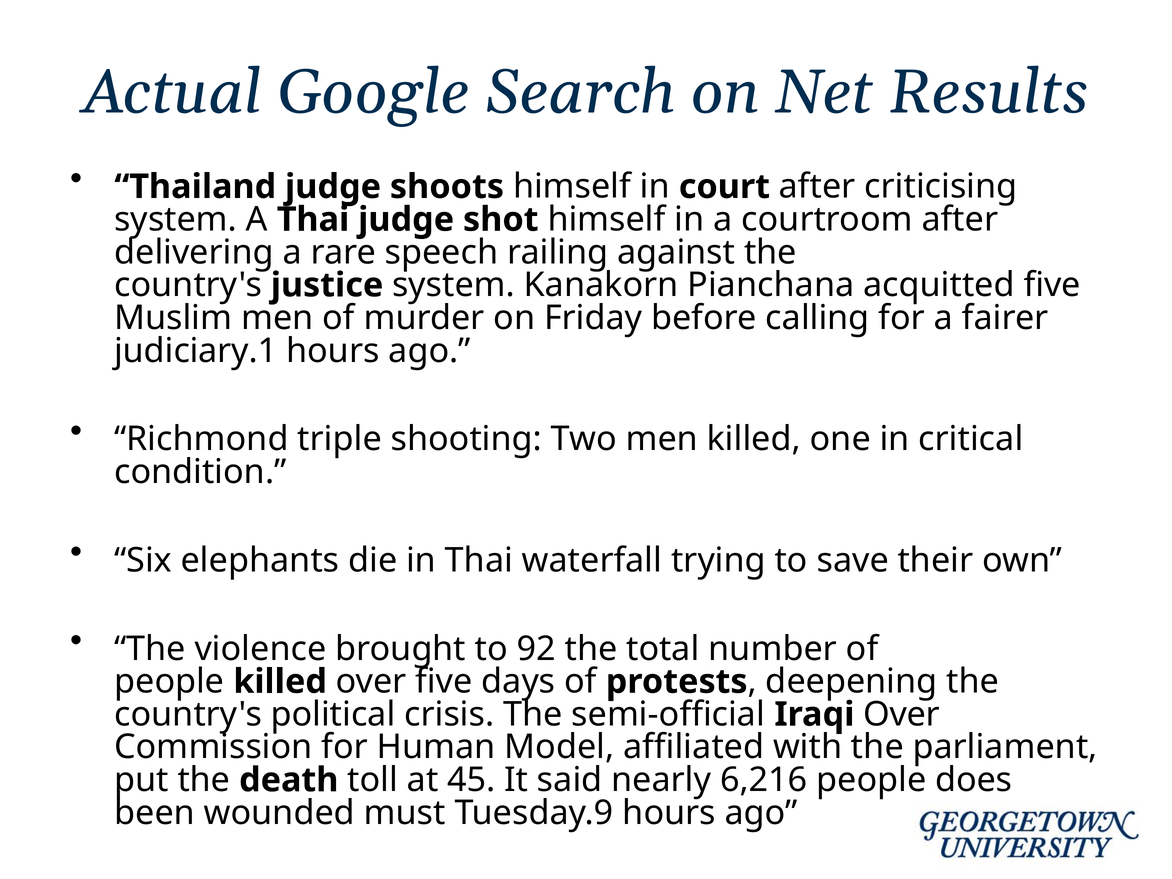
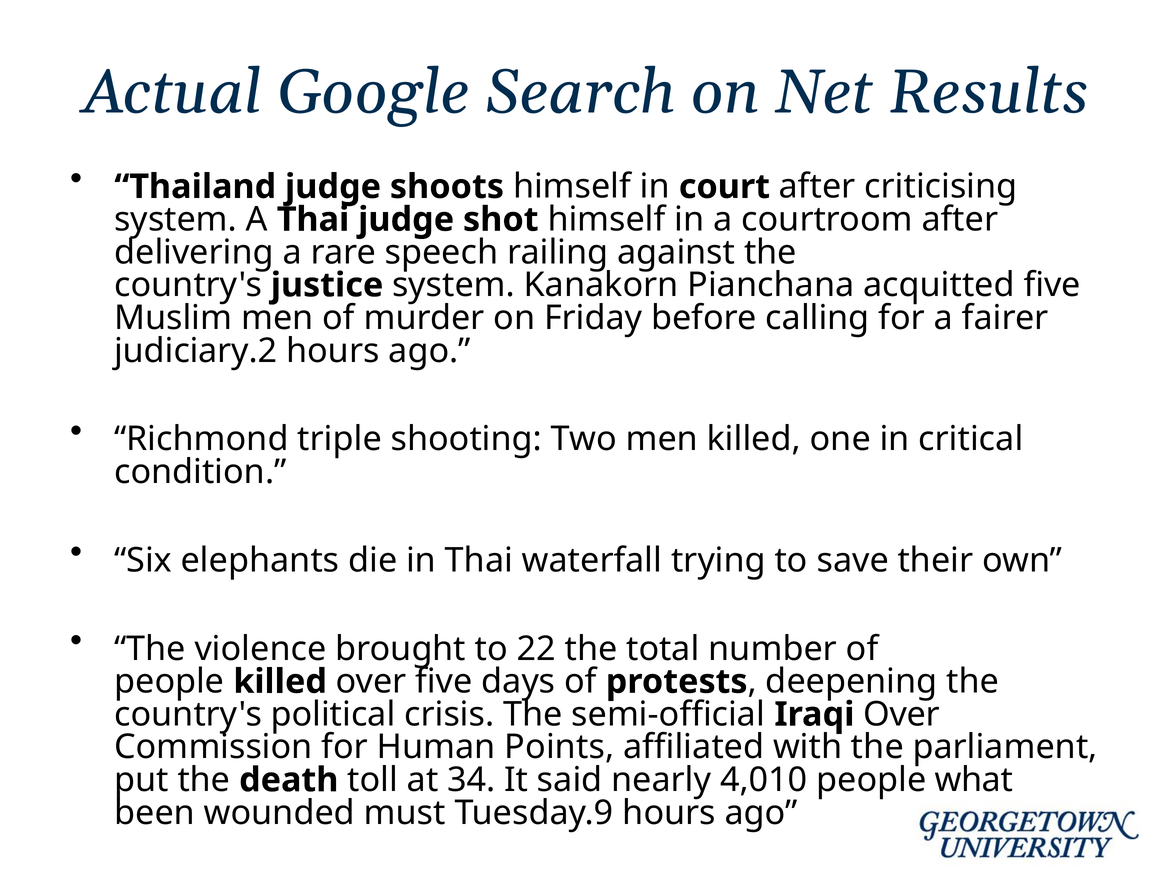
judiciary.1: judiciary.1 -> judiciary.2
92: 92 -> 22
Model: Model -> Points
45: 45 -> 34
6,216: 6,216 -> 4,010
does: does -> what
